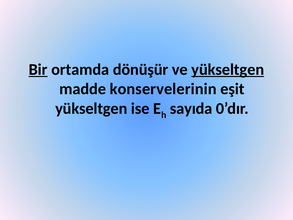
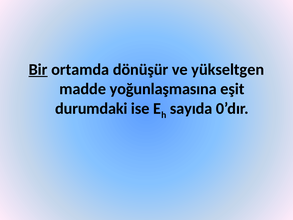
yükseltgen at (228, 69) underline: present -> none
konservelerinin: konservelerinin -> yoğunlaşmasına
yükseltgen at (91, 108): yükseltgen -> durumdaki
